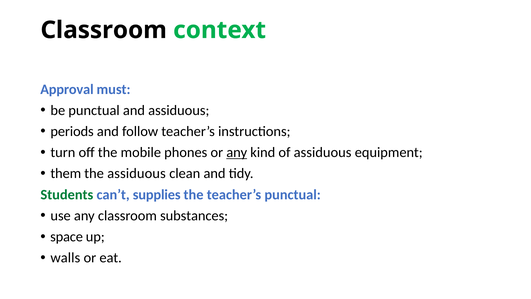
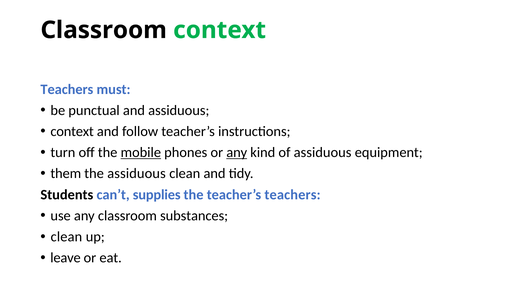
Approval at (67, 89): Approval -> Teachers
periods at (72, 131): periods -> context
mobile underline: none -> present
Students colour: green -> black
teacher’s punctual: punctual -> teachers
space at (67, 237): space -> clean
walls: walls -> leave
